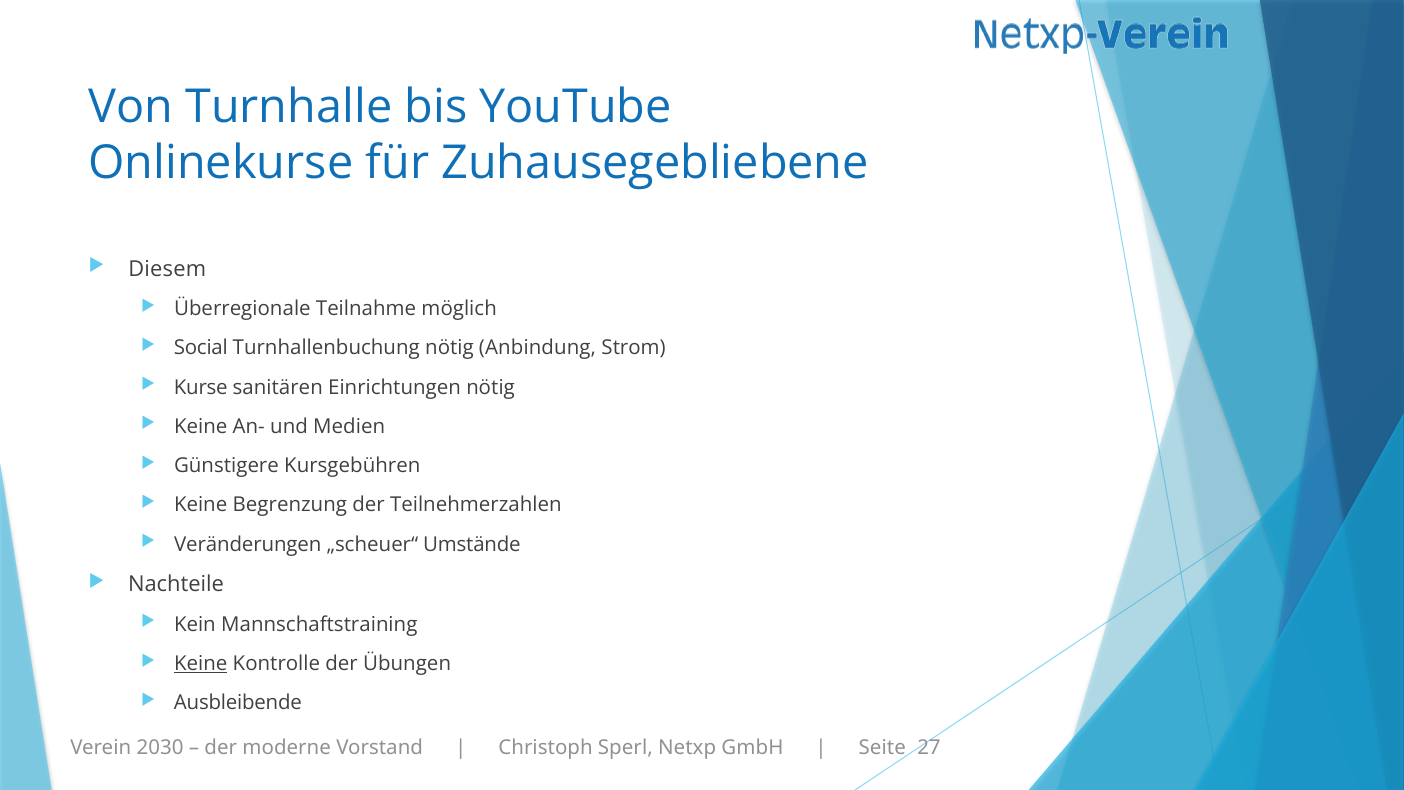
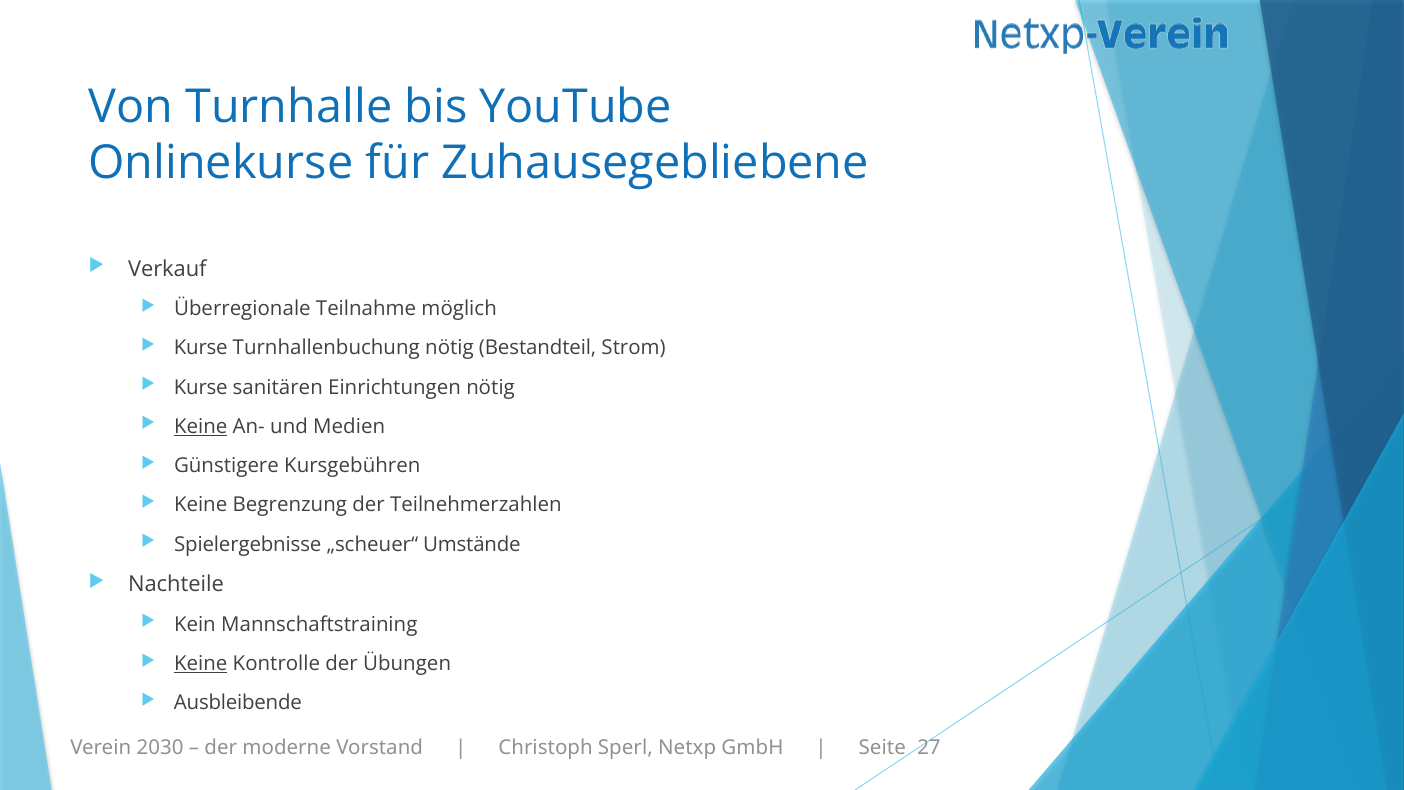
Diesem: Diesem -> Verkauf
Social at (201, 348): Social -> Kurse
Anbindung: Anbindung -> Bestandteil
Keine at (201, 426) underline: none -> present
Veränderungen: Veränderungen -> Spielergebnisse
